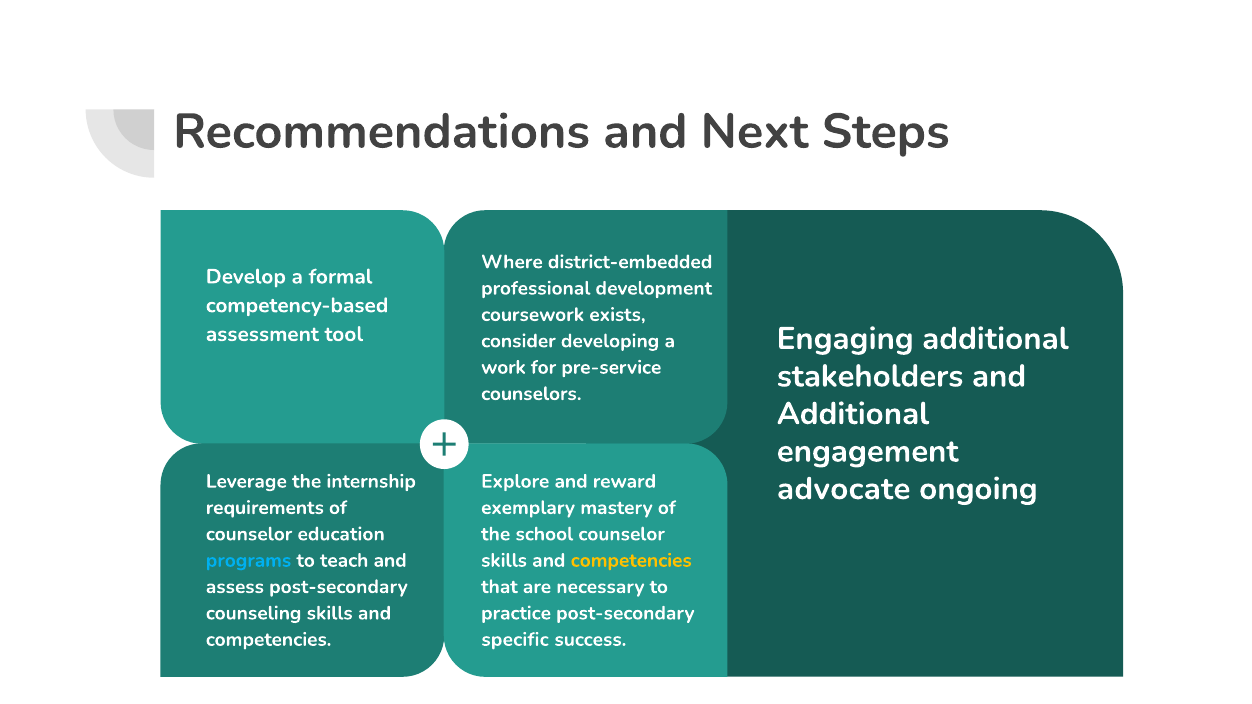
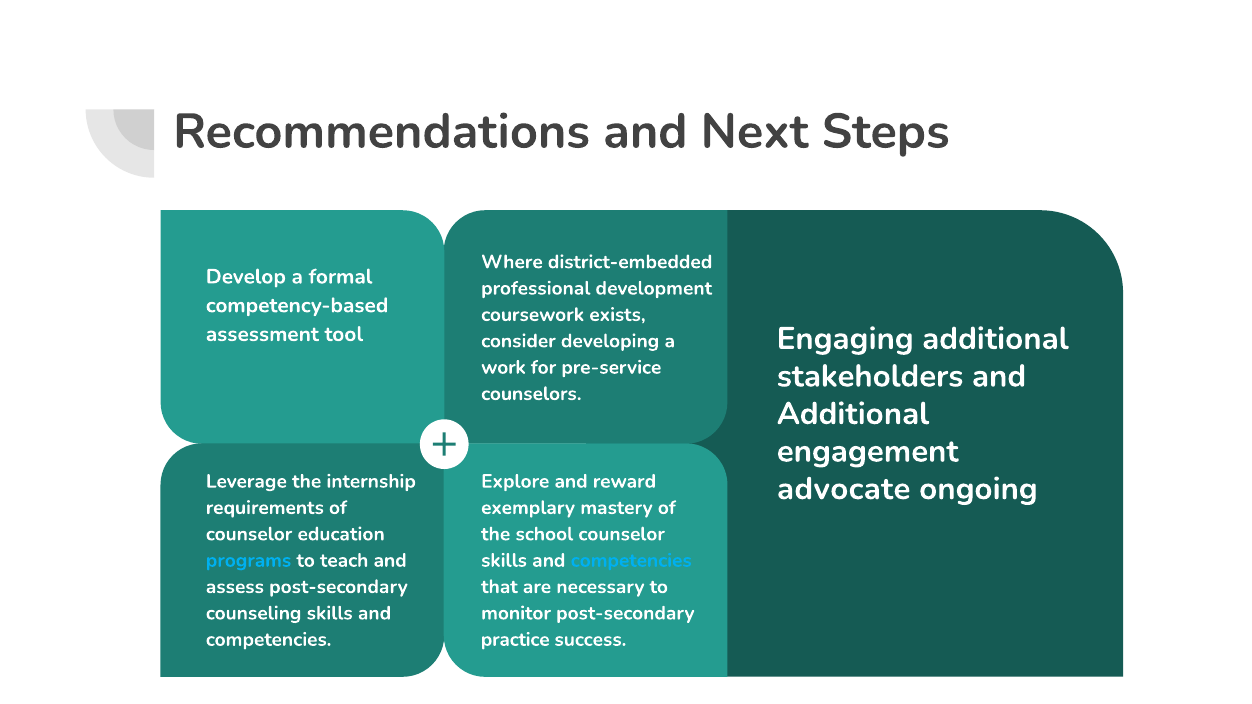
competencies at (631, 561) colour: yellow -> light blue
practice: practice -> monitor
specific: specific -> practice
